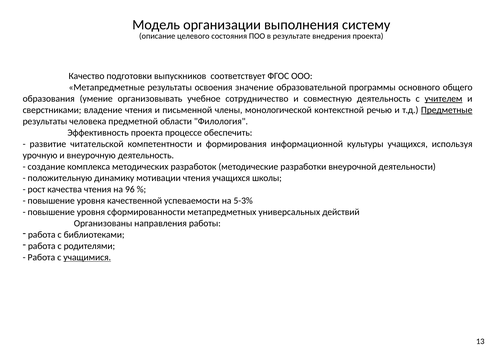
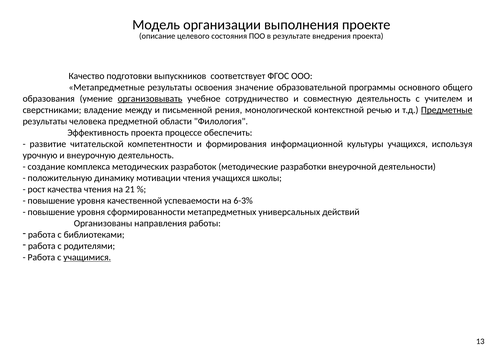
систему: систему -> проекте
организовывать underline: none -> present
учителем underline: present -> none
владение чтения: чтения -> между
члены: члены -> рения
96: 96 -> 21
5-3%: 5-3% -> 6-3%
